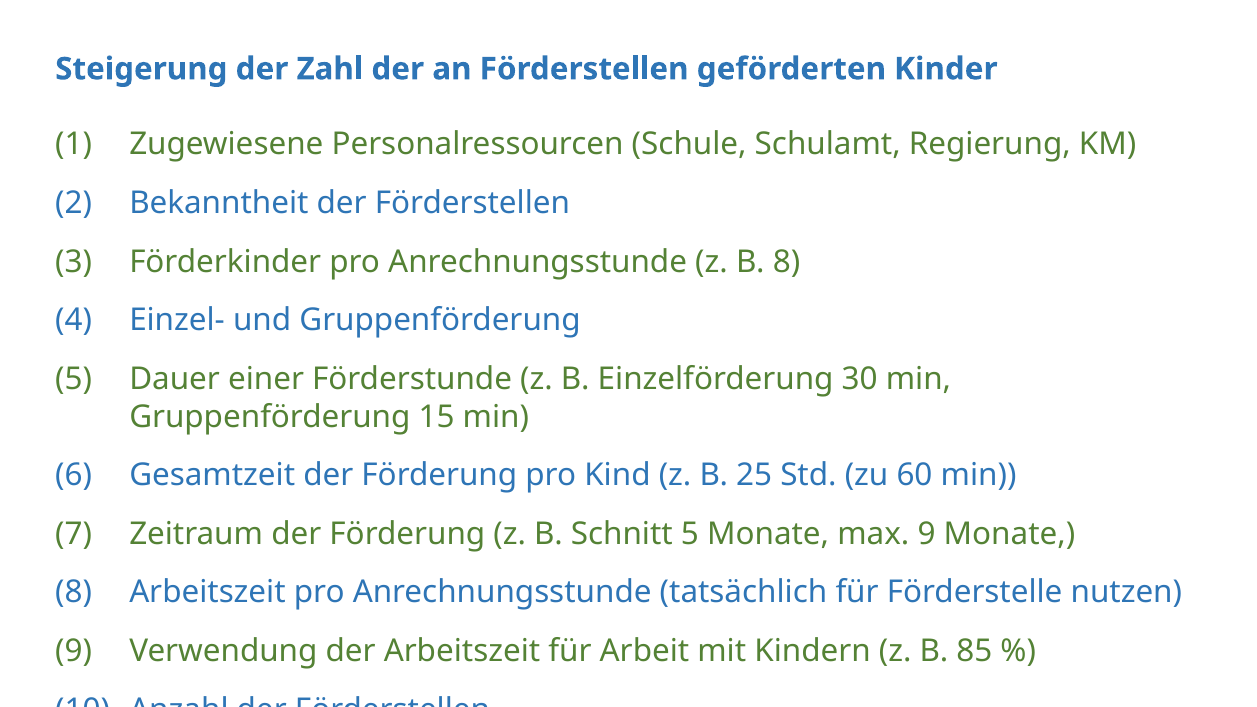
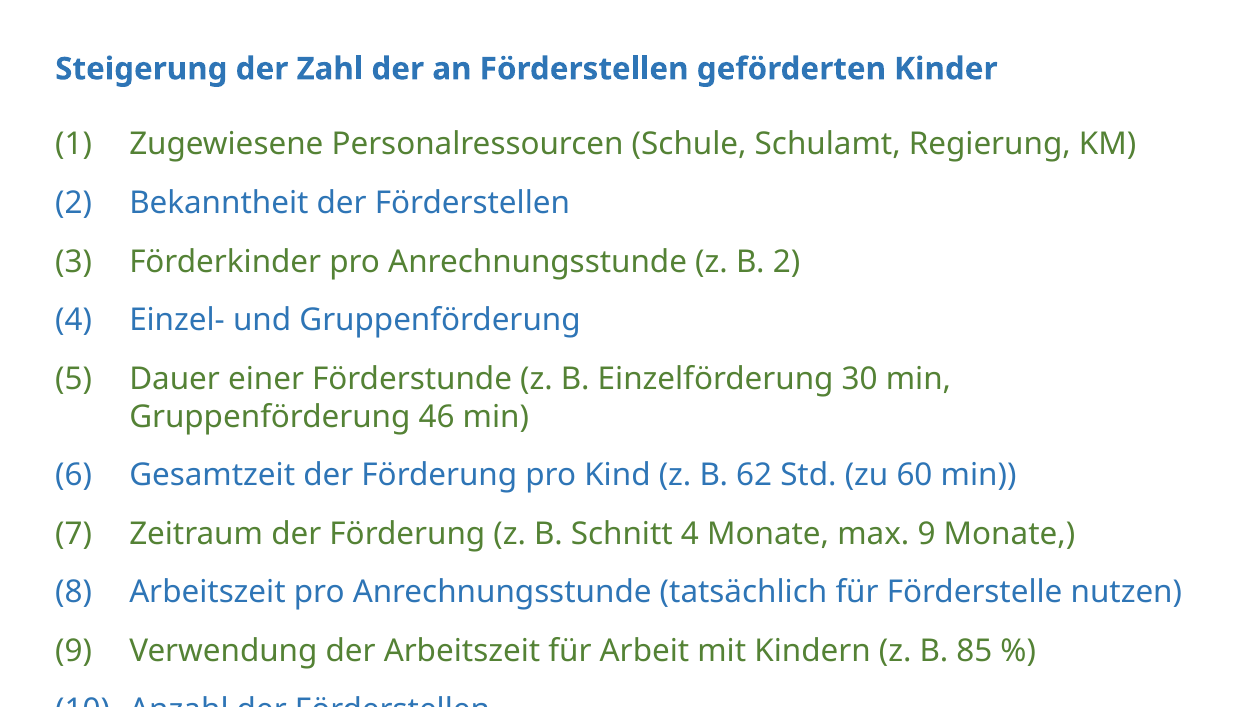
B 8: 8 -> 2
15: 15 -> 46
25: 25 -> 62
Schnitt 5: 5 -> 4
